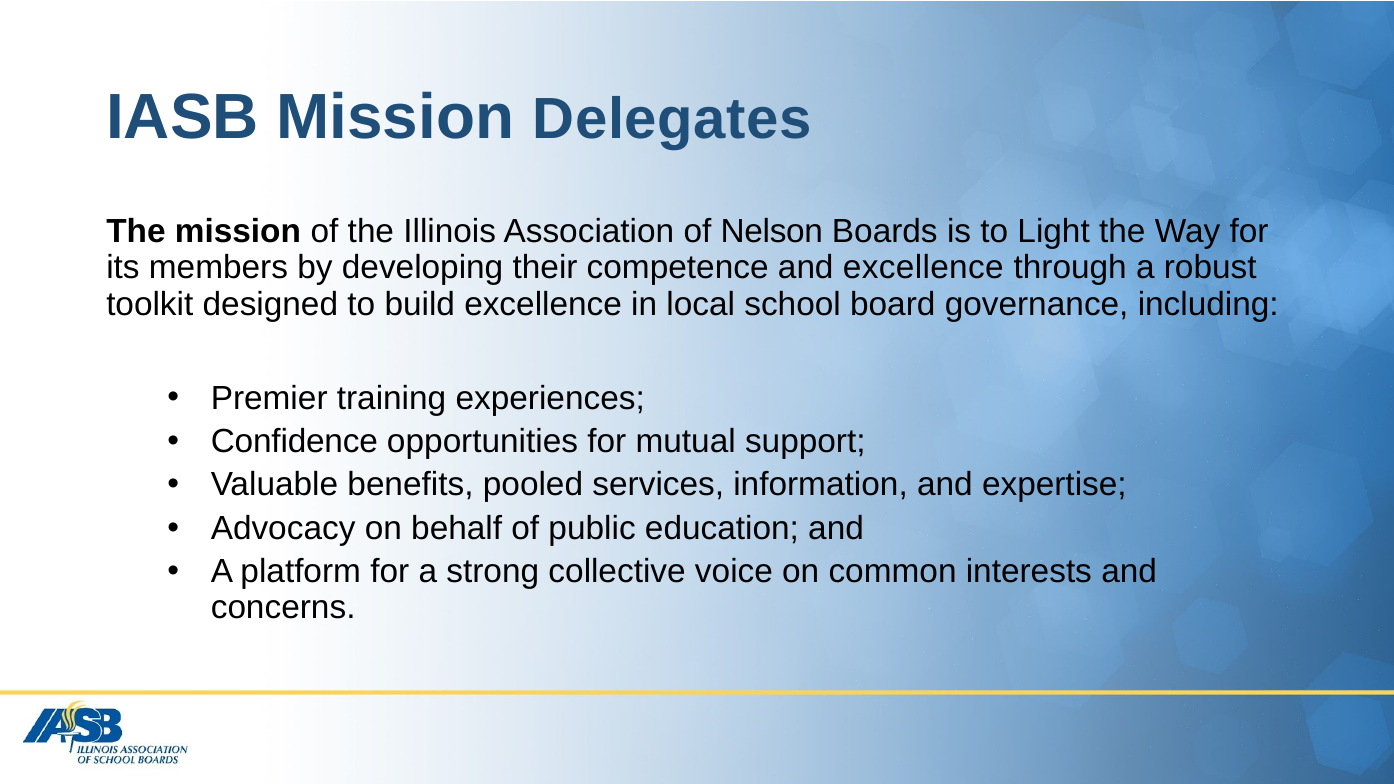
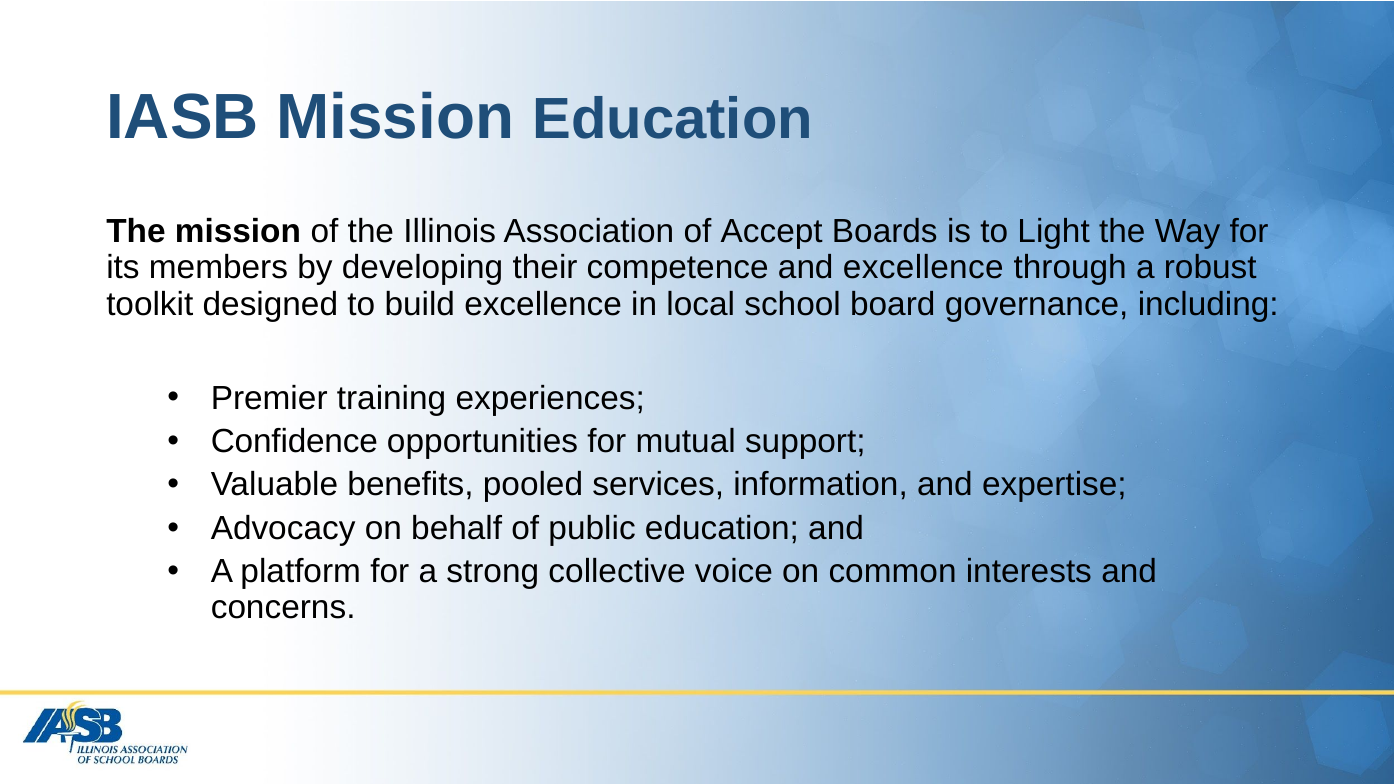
Mission Delegates: Delegates -> Education
Nelson: Nelson -> Accept
